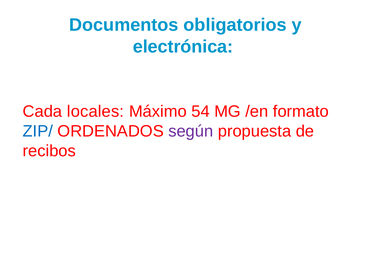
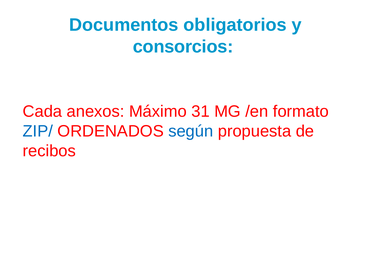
electrónica: electrónica -> consorcios
locales: locales -> anexos
54: 54 -> 31
según colour: purple -> blue
